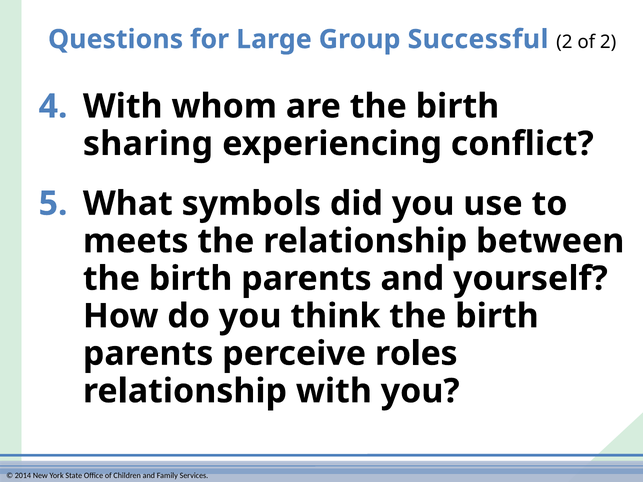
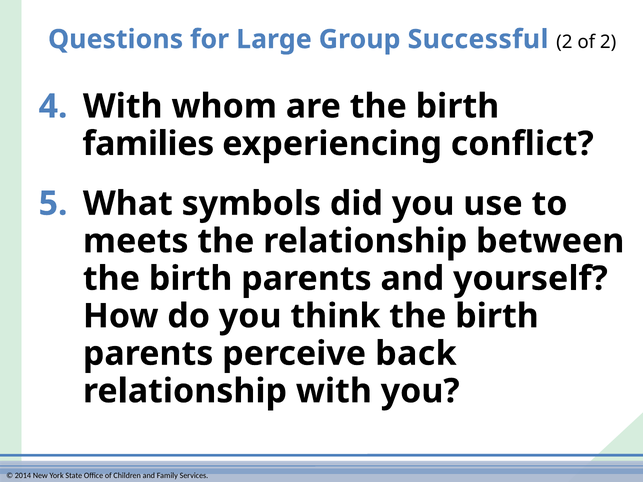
sharing: sharing -> families
roles: roles -> back
